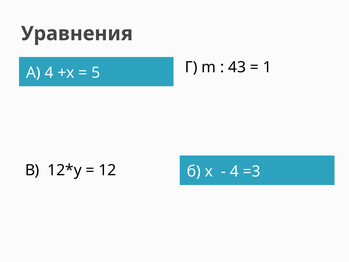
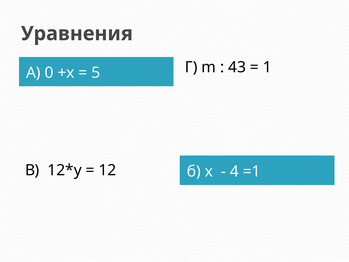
А 4: 4 -> 0
=3: =3 -> =1
